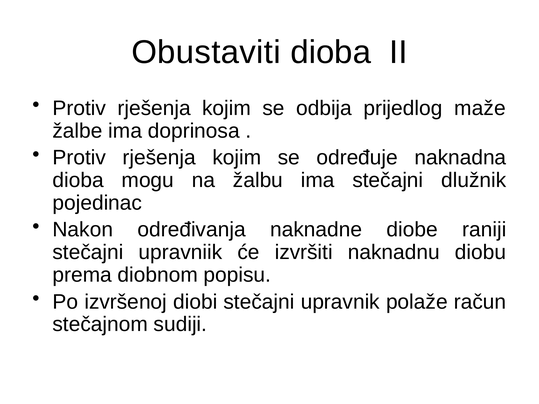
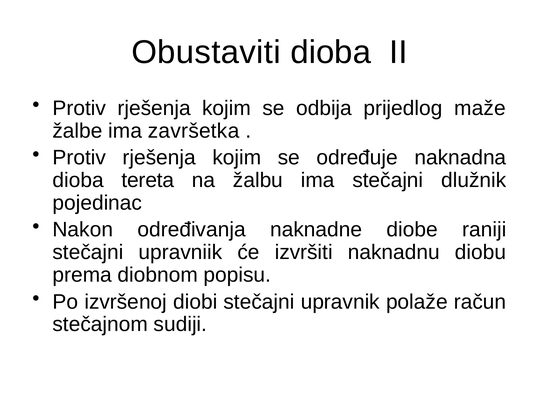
doprinosa: doprinosa -> završetka
mogu: mogu -> tereta
